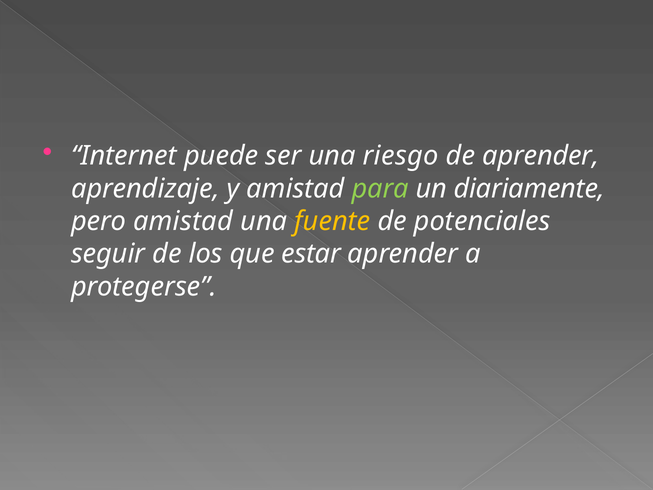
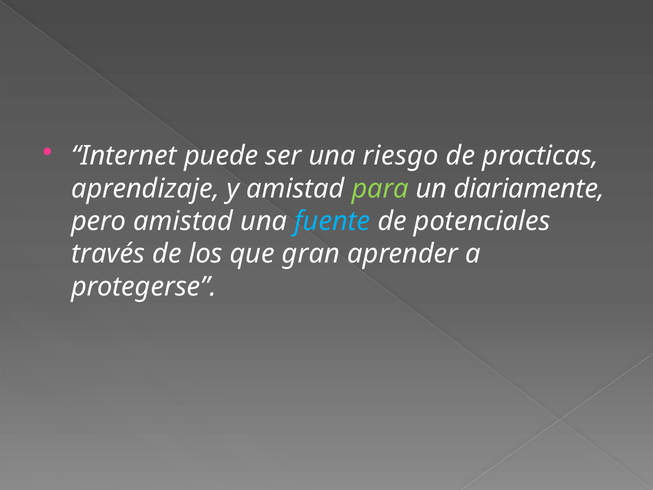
de aprender: aprender -> practicas
fuente colour: yellow -> light blue
seguir: seguir -> través
estar: estar -> gran
